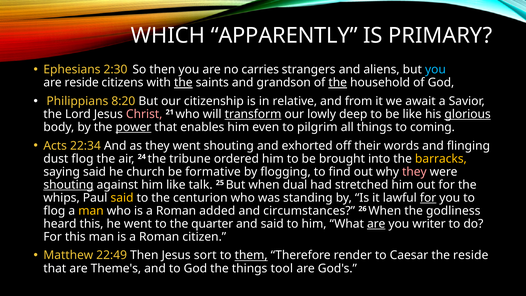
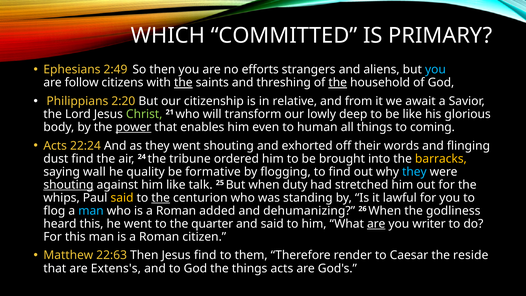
APPARENTLY: APPARENTLY -> COMMITTED
2:30: 2:30 -> 2:49
carries: carries -> efforts
are reside: reside -> follow
grandson: grandson -> threshing
8:20: 8:20 -> 2:20
Christ colour: pink -> light green
transform underline: present -> none
glorious underline: present -> none
pilgrim: pilgrim -> human
22:34: 22:34 -> 22:24
dust flog: flog -> find
saying said: said -> wall
church: church -> quality
they at (414, 172) colour: pink -> light blue
dual: dual -> duty
the at (161, 198) underline: none -> present
for at (428, 198) underline: present -> none
man at (91, 211) colour: yellow -> light blue
circumstances: circumstances -> dehumanizing
22:49: 22:49 -> 22:63
Jesus sort: sort -> find
them underline: present -> none
Theme's: Theme's -> Extens's
things tool: tool -> acts
